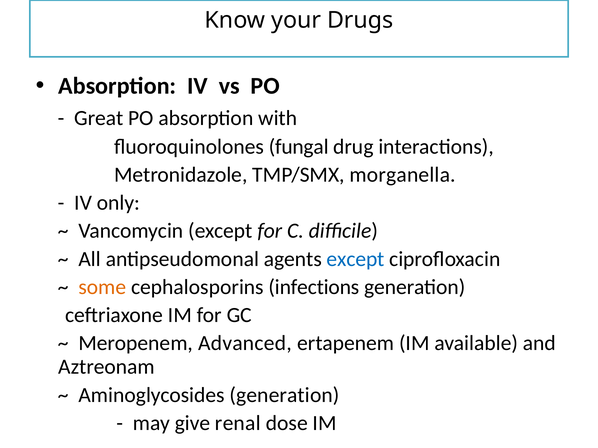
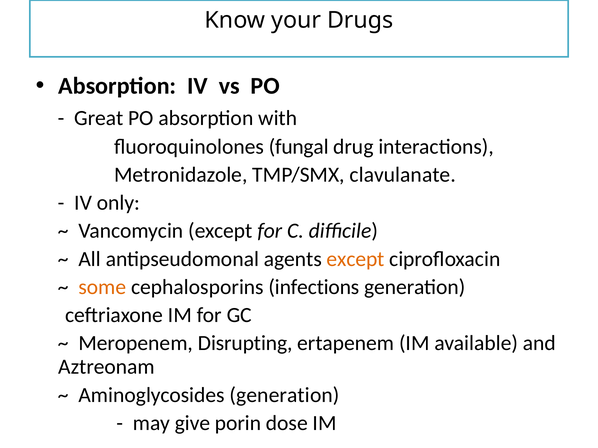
morganella: morganella -> clavulanate
except at (356, 259) colour: blue -> orange
Advanced: Advanced -> Disrupting
renal: renal -> porin
